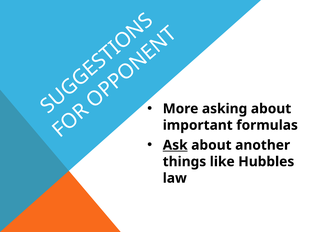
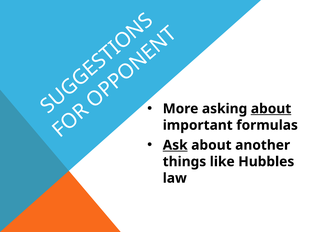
about at (271, 109) underline: none -> present
